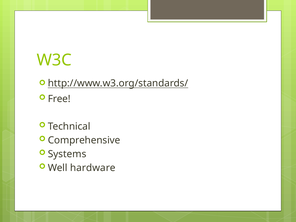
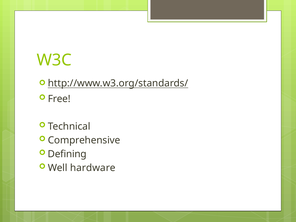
Systems: Systems -> Defining
